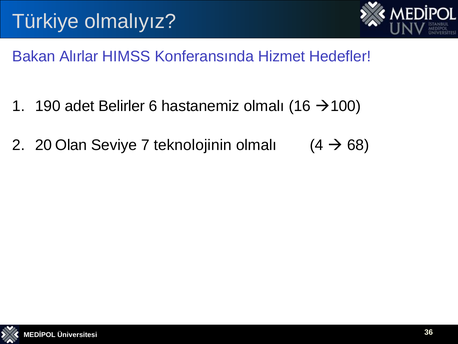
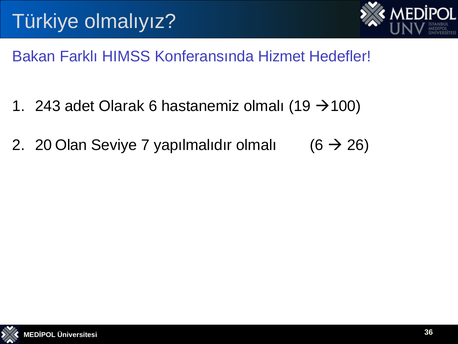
Alırlar: Alırlar -> Farklı
190: 190 -> 243
Belirler: Belirler -> Olarak
16: 16 -> 19
teknolojinin: teknolojinin -> yapılmalıdır
olmalı 4: 4 -> 6
68: 68 -> 26
